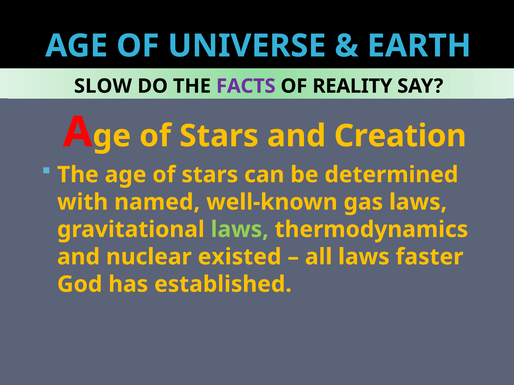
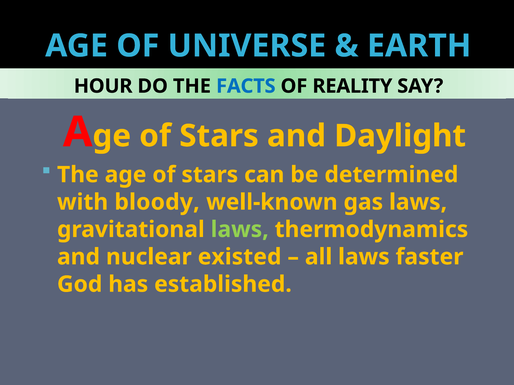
SLOW: SLOW -> HOUR
FACTS colour: purple -> blue
Creation: Creation -> Daylight
named: named -> bloody
